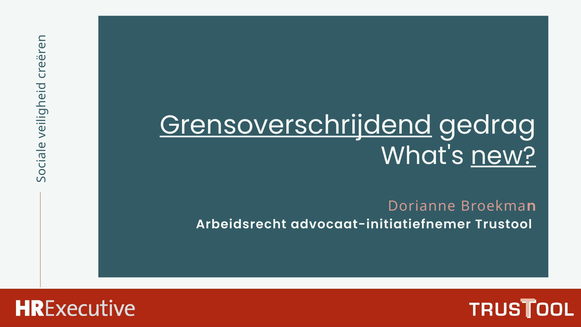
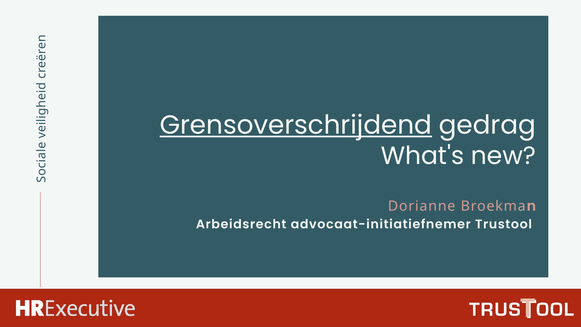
new underline: present -> none
